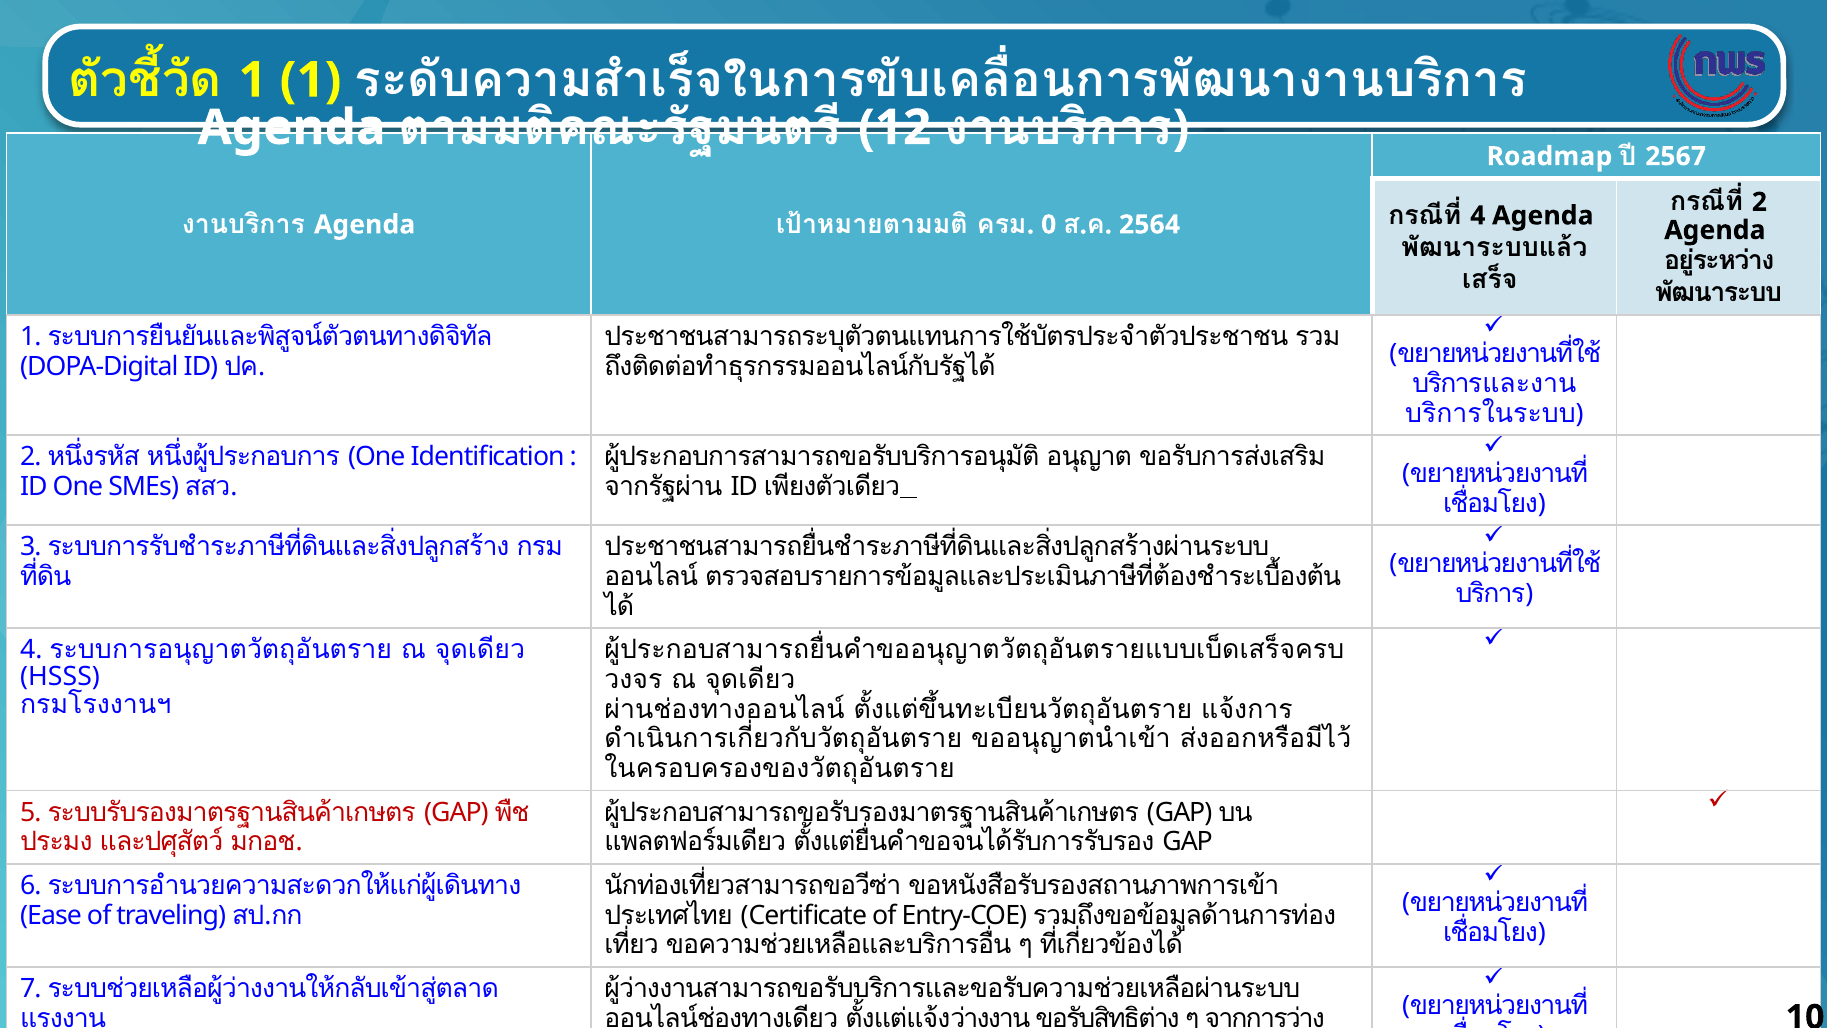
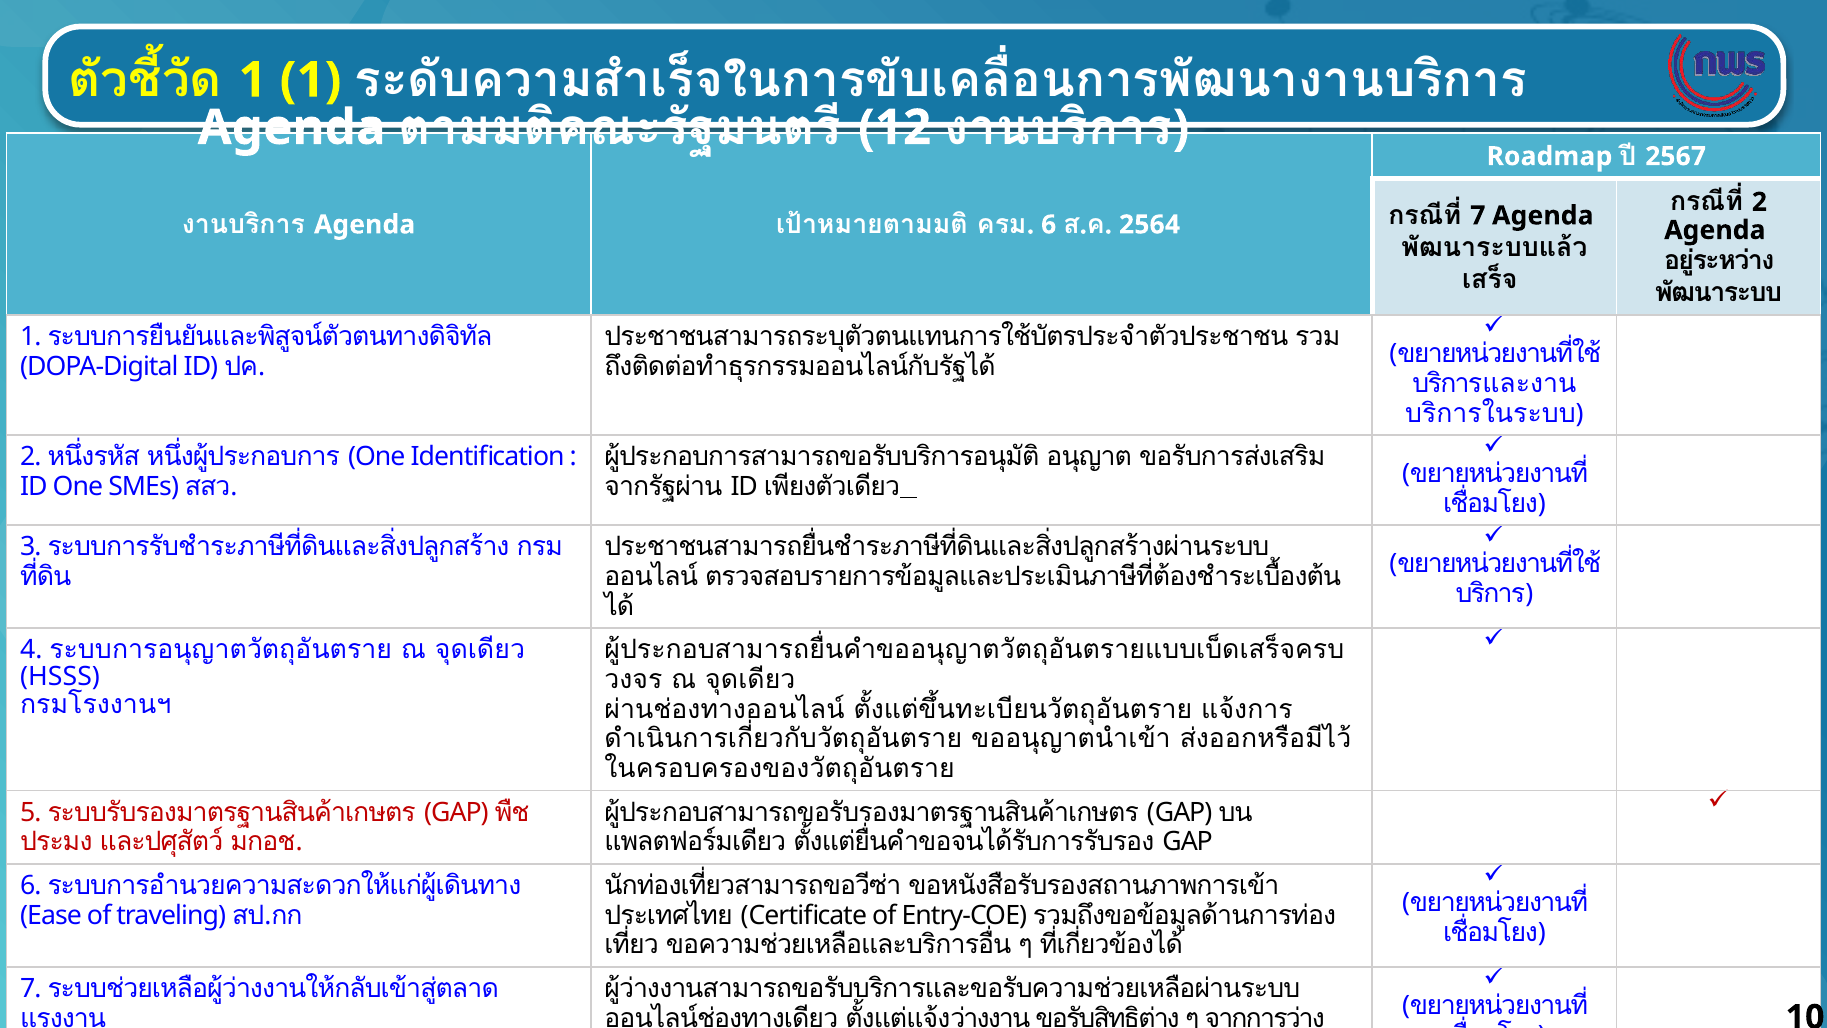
4 at (1478, 216): 4 -> 7
0 at (1049, 225): 0 -> 6
